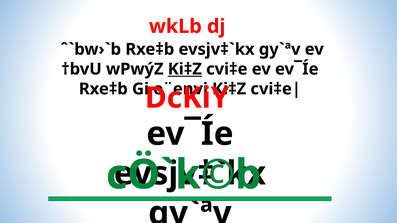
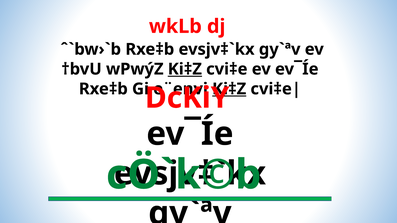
Ki‡Z at (229, 89) underline: none -> present
